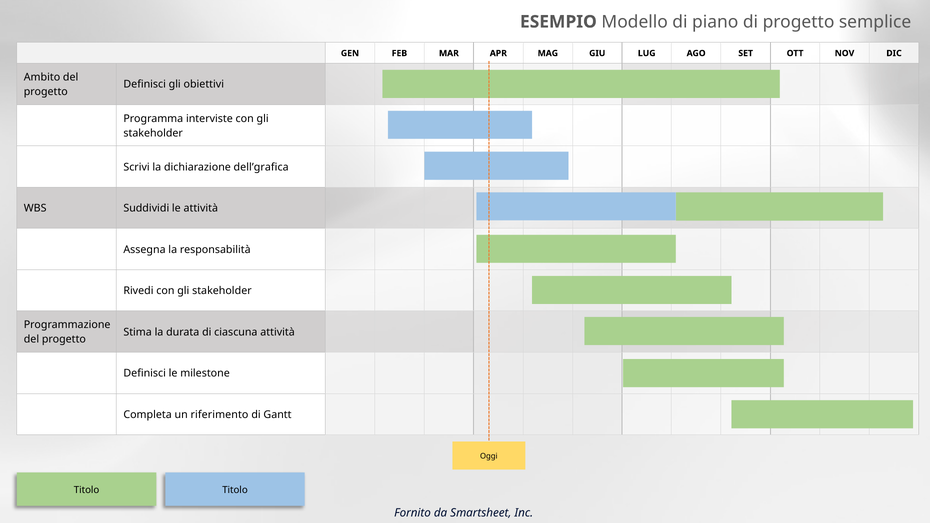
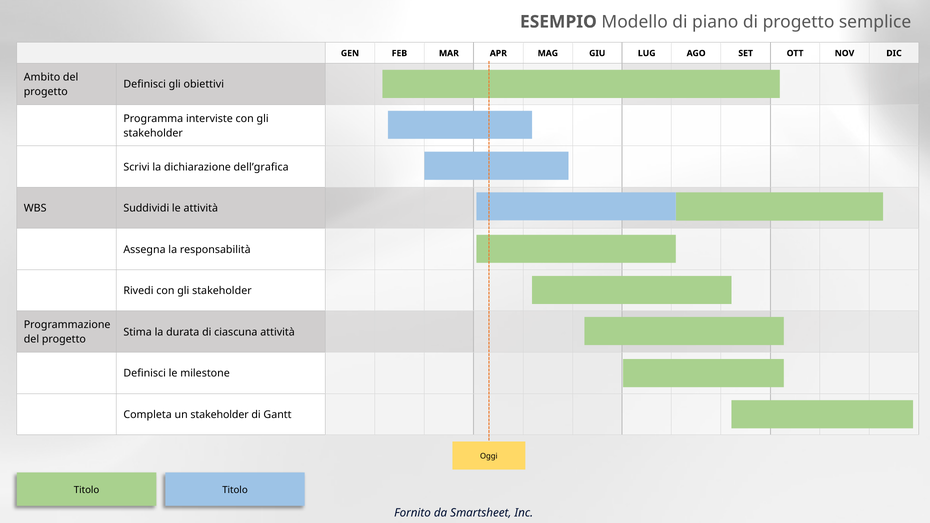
un riferimento: riferimento -> stakeholder
